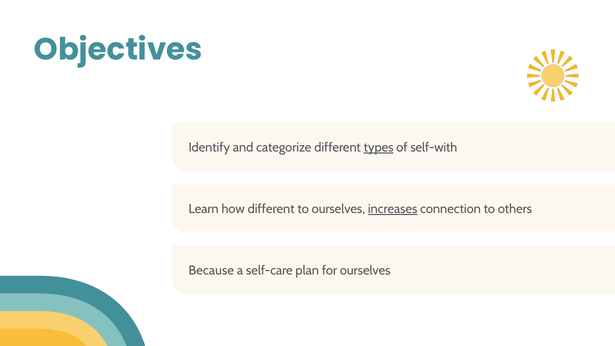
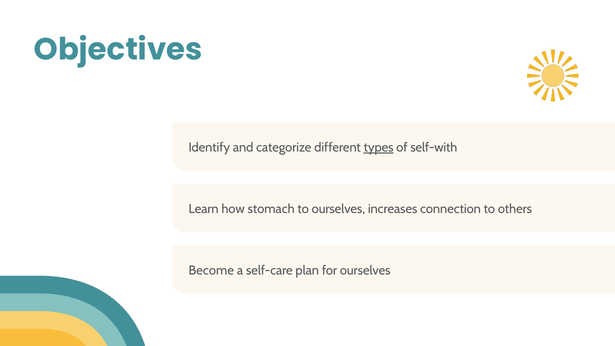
how different: different -> stomach
increases underline: present -> none
Because: Because -> Become
